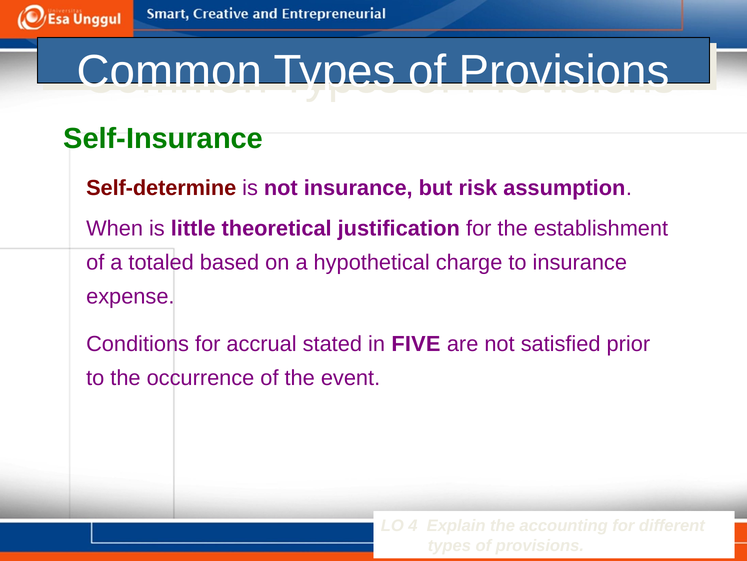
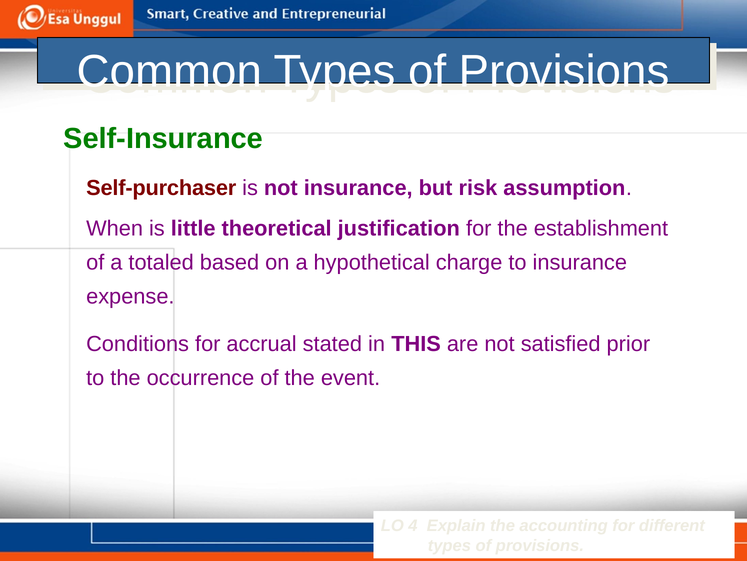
Self-determine: Self-determine -> Self-purchaser
FIVE: FIVE -> THIS
